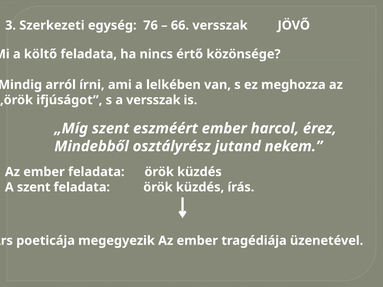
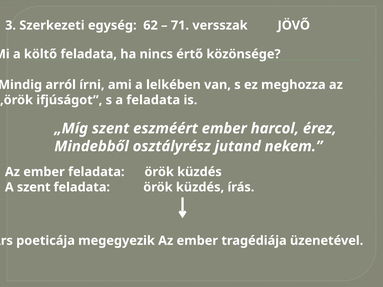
76: 76 -> 62
66: 66 -> 71
a versszak: versszak -> feladata
